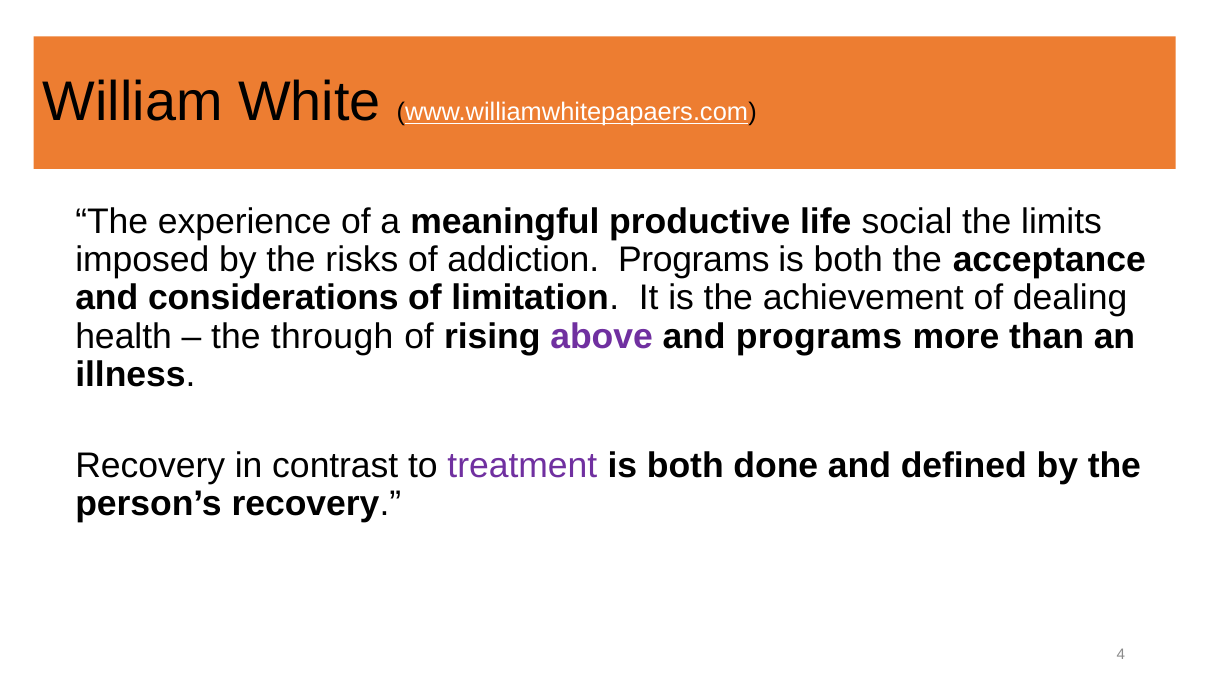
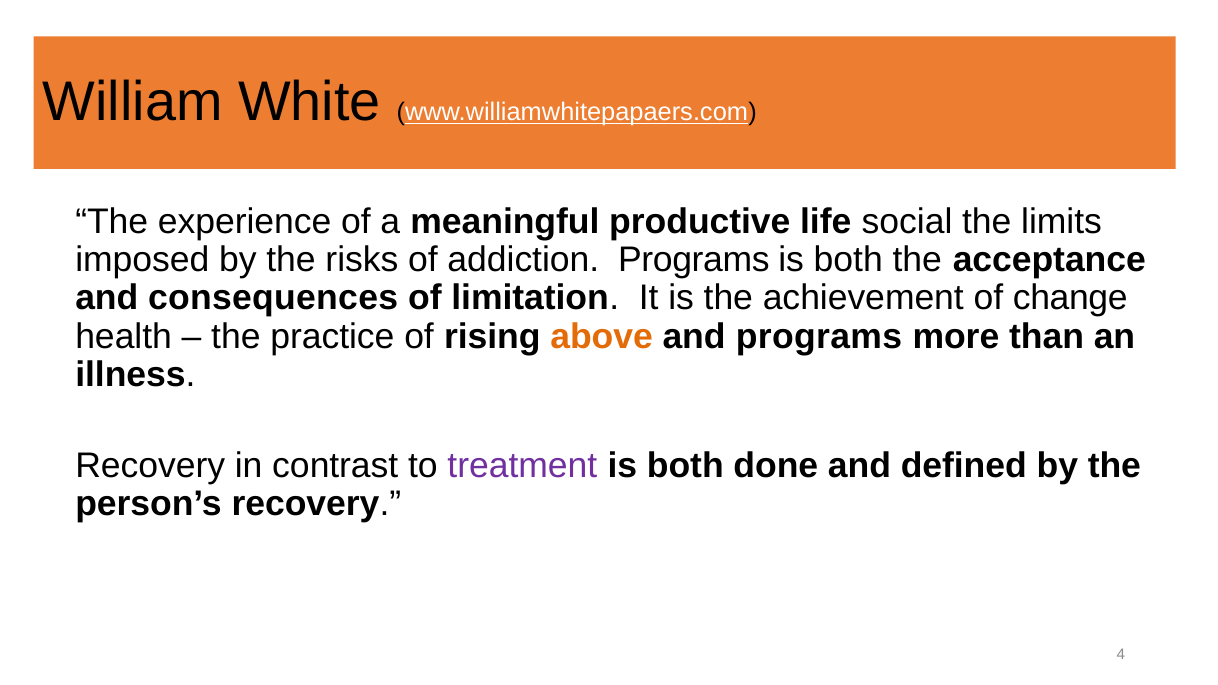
considerations: considerations -> consequences
dealing: dealing -> change
through: through -> practice
above colour: purple -> orange
